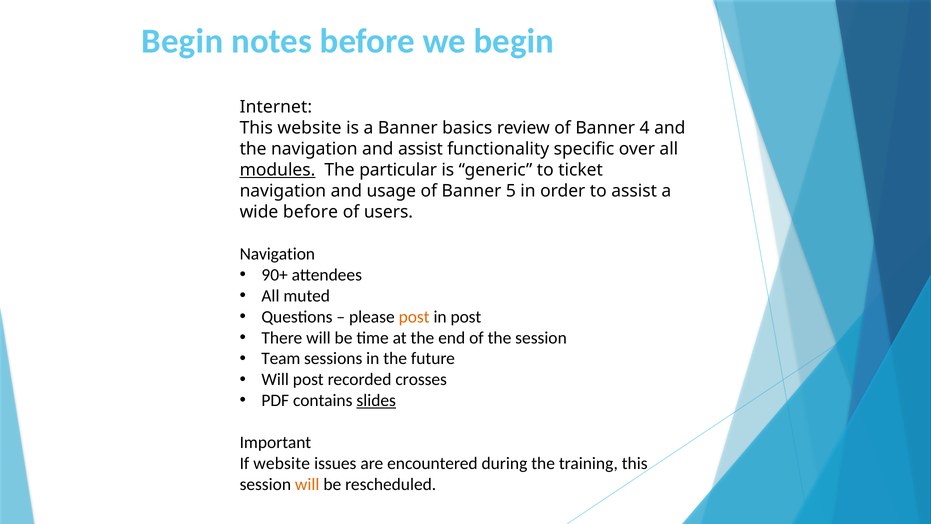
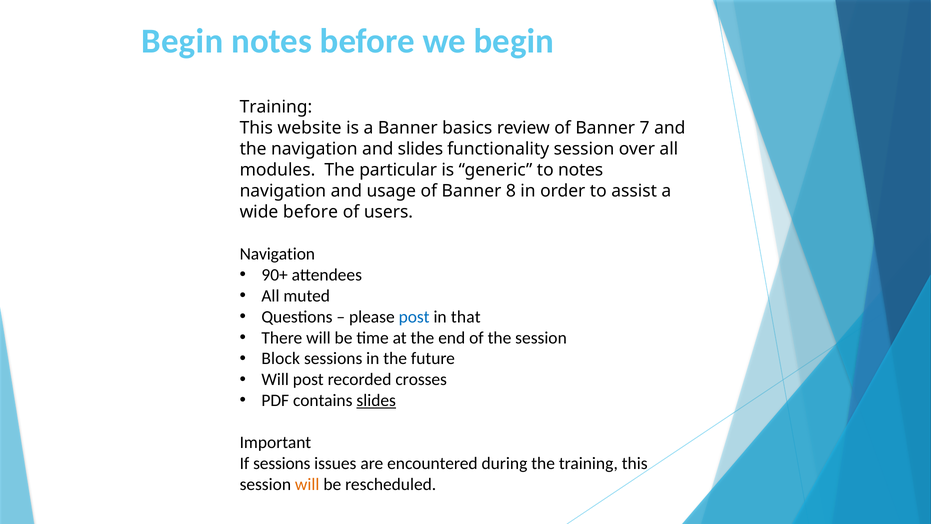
Internet at (276, 107): Internet -> Training
4: 4 -> 7
and assist: assist -> slides
functionality specific: specific -> session
modules underline: present -> none
to ticket: ticket -> notes
5: 5 -> 8
post at (414, 317) colour: orange -> blue
in post: post -> that
Team: Team -> Block
If website: website -> sessions
